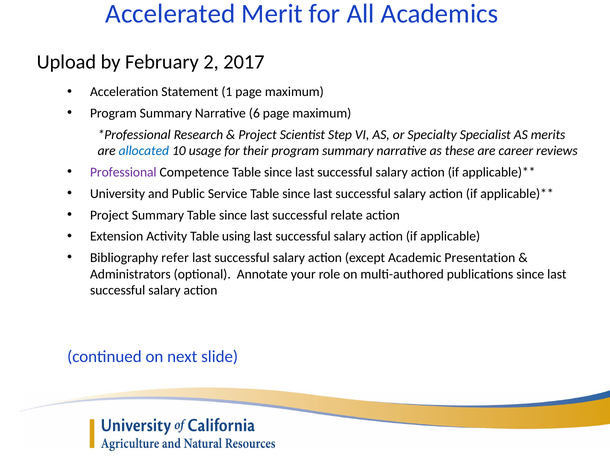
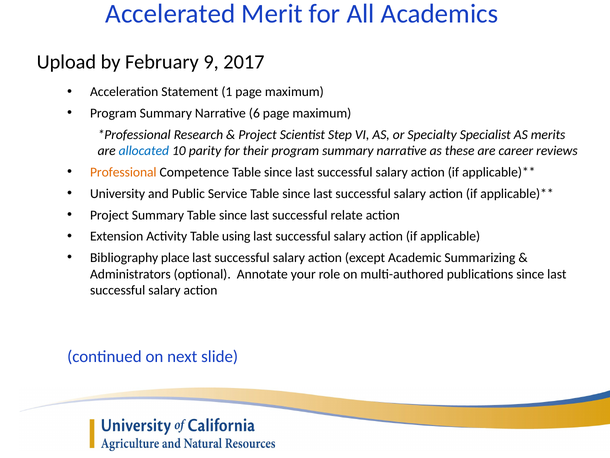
2: 2 -> 9
usage: usage -> parity
Professional colour: purple -> orange
refer: refer -> place
Presentation: Presentation -> Summarizing
